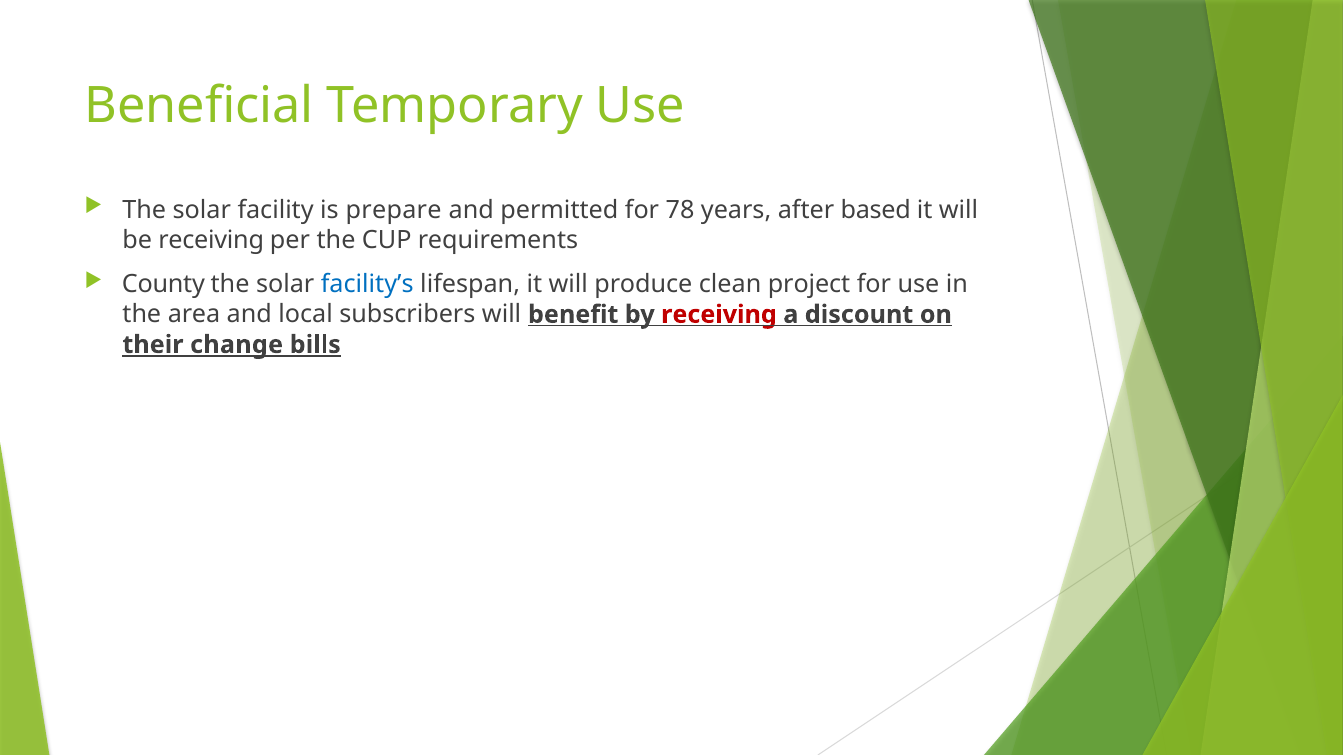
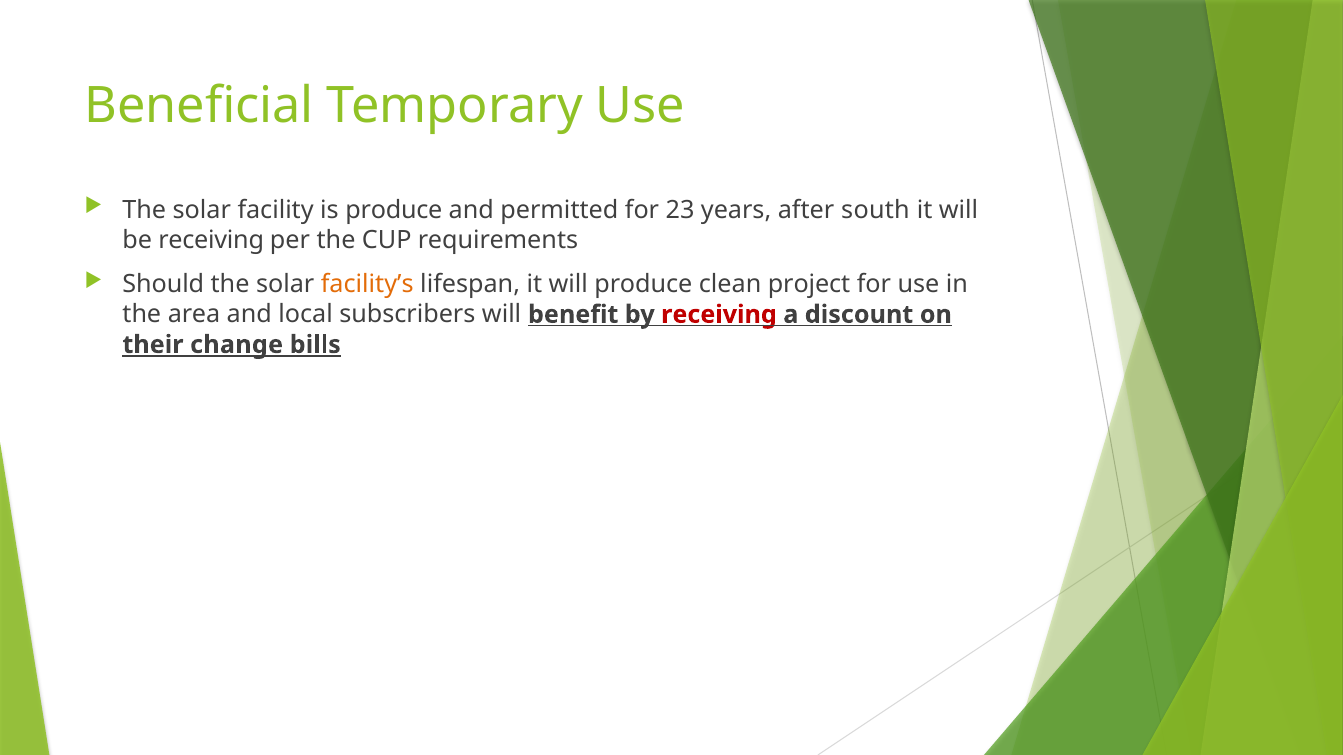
is prepare: prepare -> produce
78: 78 -> 23
based: based -> south
County: County -> Should
facility’s colour: blue -> orange
